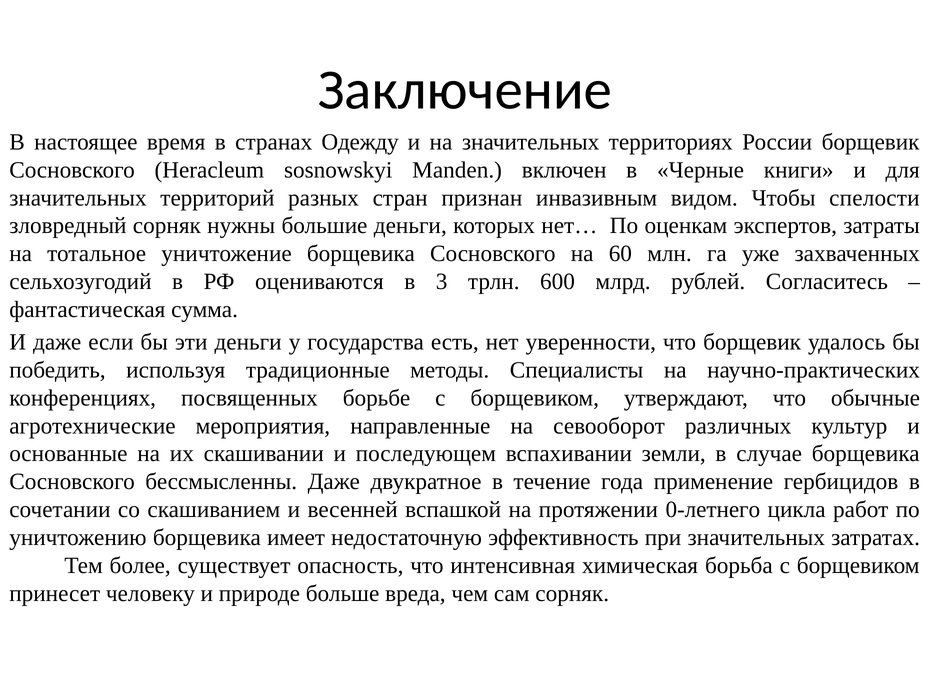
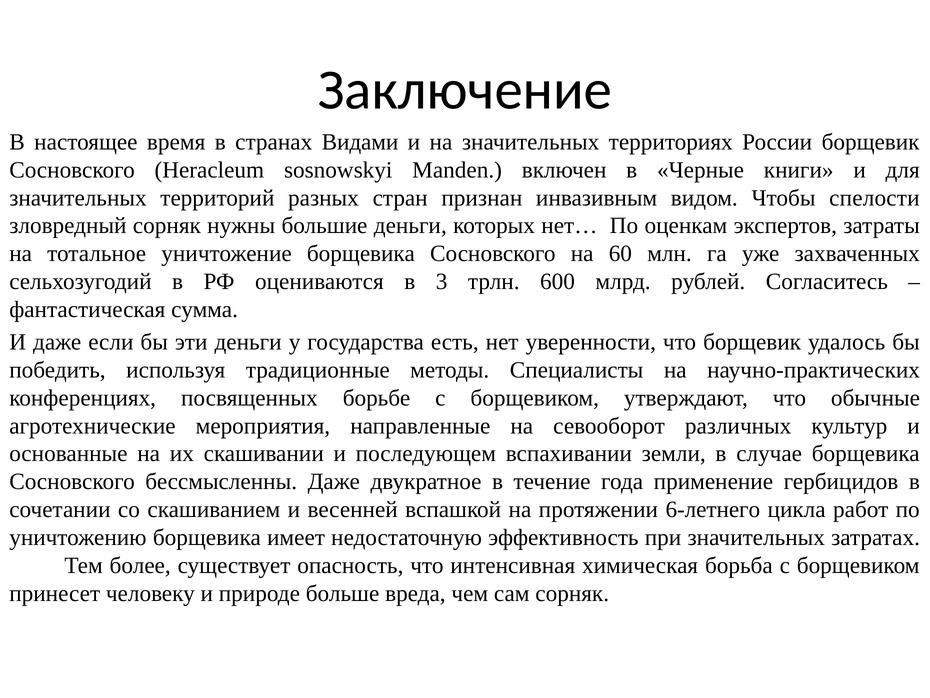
Одежду: Одежду -> Видами
0-летнего: 0-летнего -> 6-летнего
